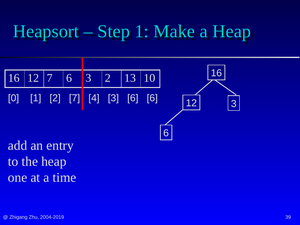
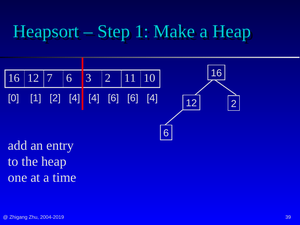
13: 13 -> 11
2 7: 7 -> 4
4 3: 3 -> 6
6 6: 6 -> 4
12 3: 3 -> 2
